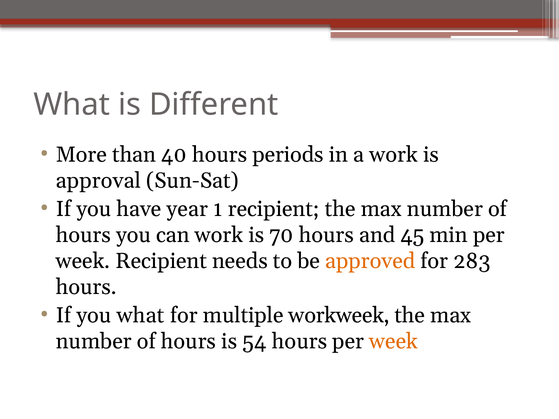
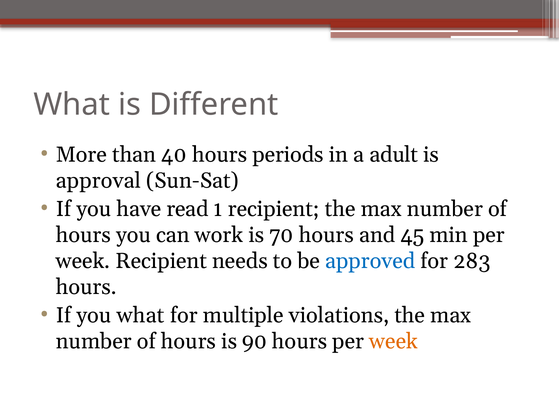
a work: work -> adult
year: year -> read
approved colour: orange -> blue
workweek: workweek -> violations
54: 54 -> 90
